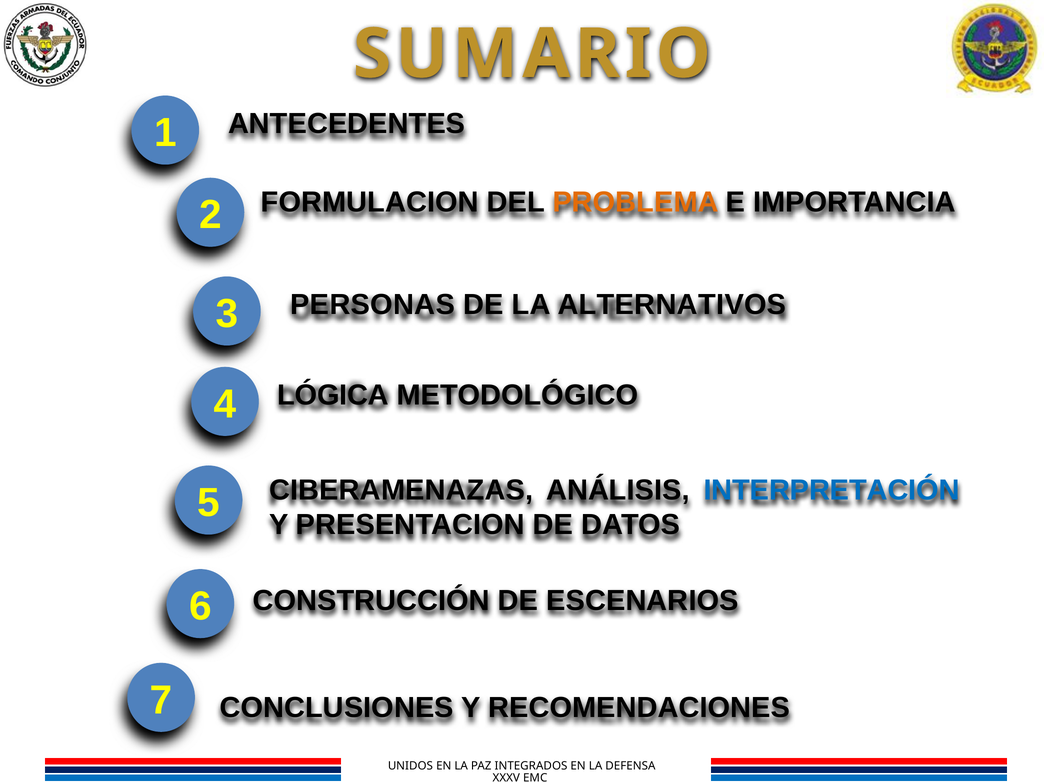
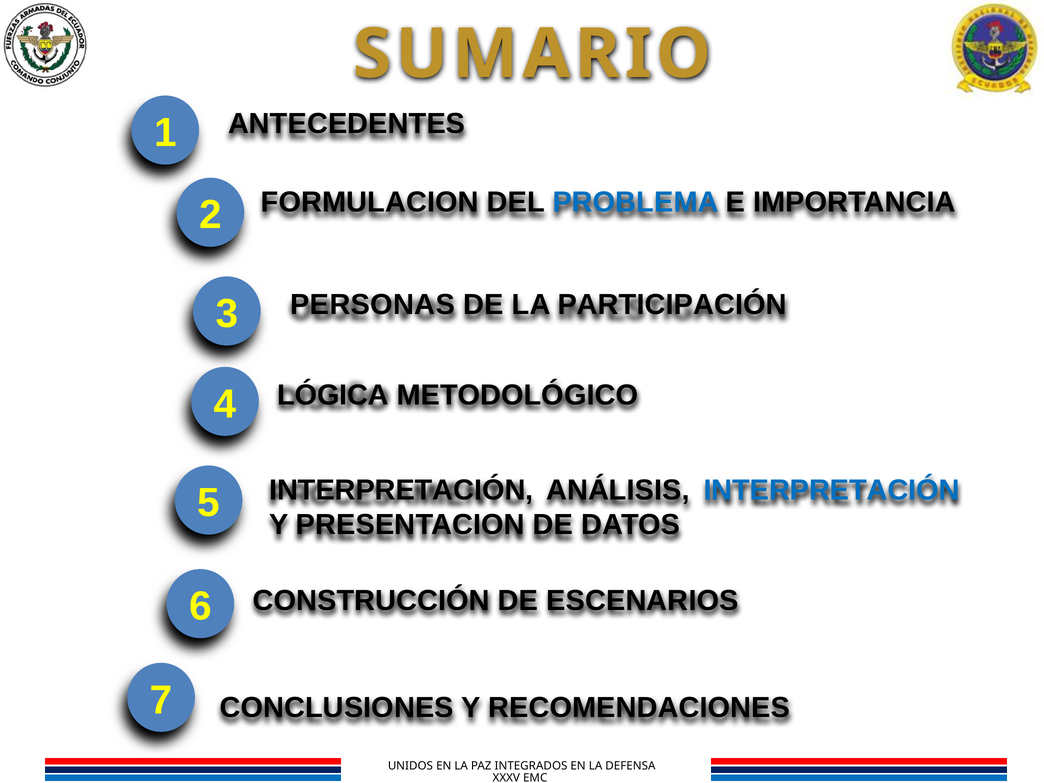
PROBLEMA colour: orange -> blue
ALTERNATIVOS: ALTERNATIVOS -> PARTICIPACIÓN
5 CIBERAMENAZAS: CIBERAMENAZAS -> INTERPRETACIÓN
